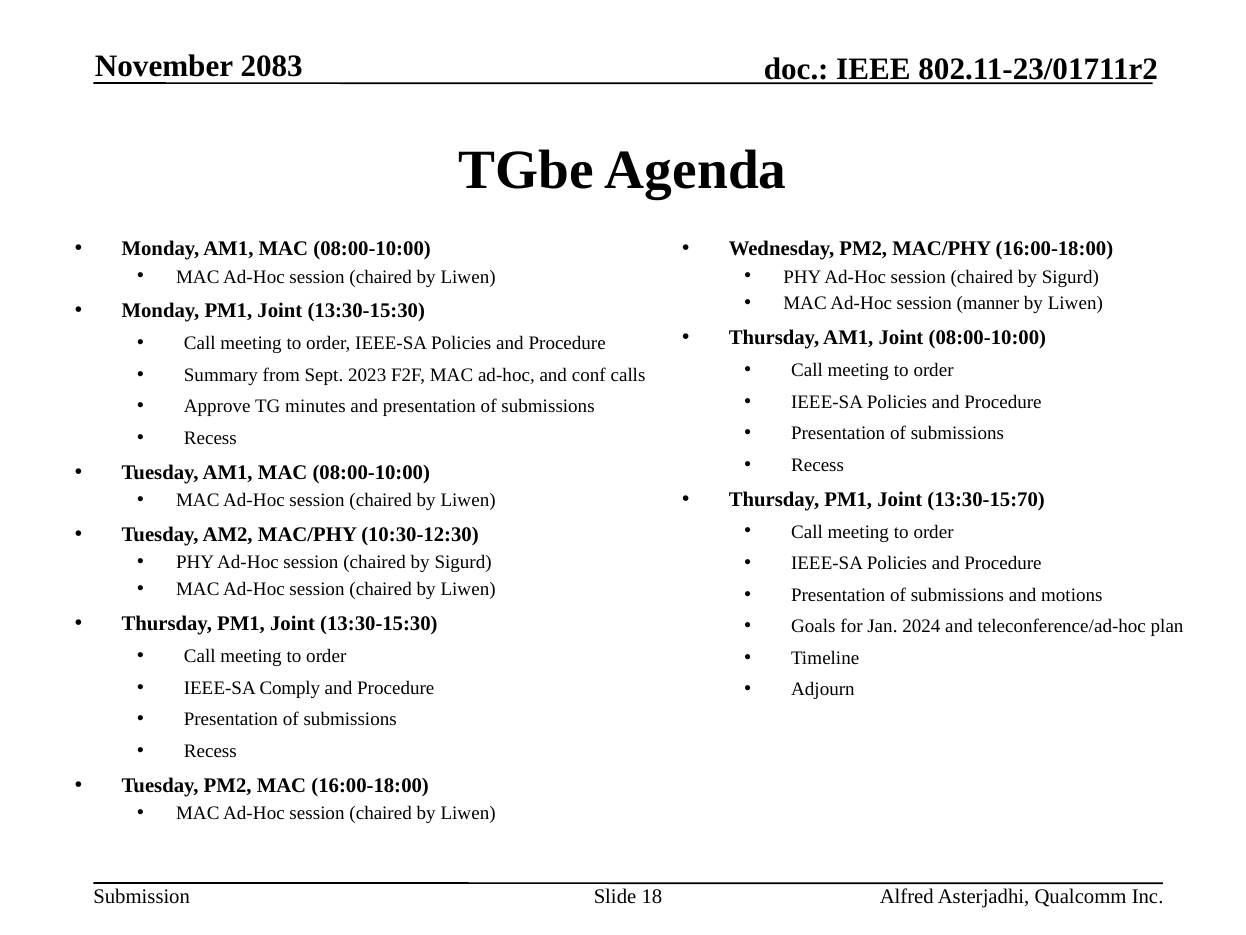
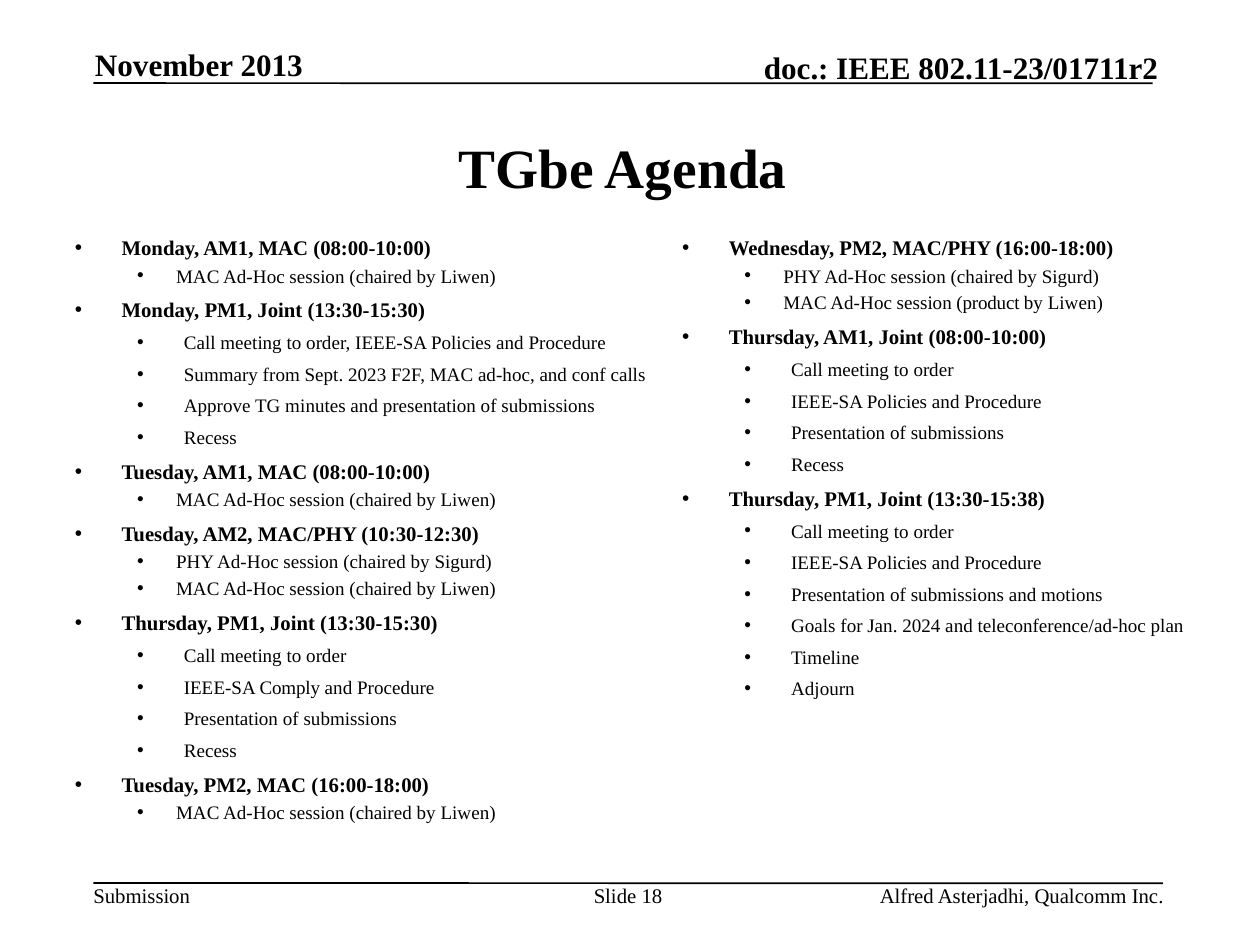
2083: 2083 -> 2013
manner: manner -> product
13:30-15:70: 13:30-15:70 -> 13:30-15:38
